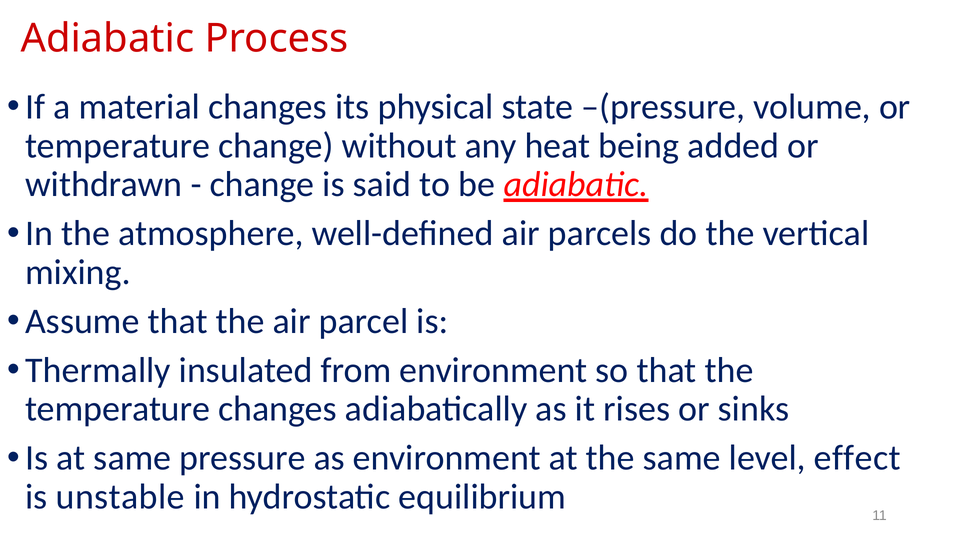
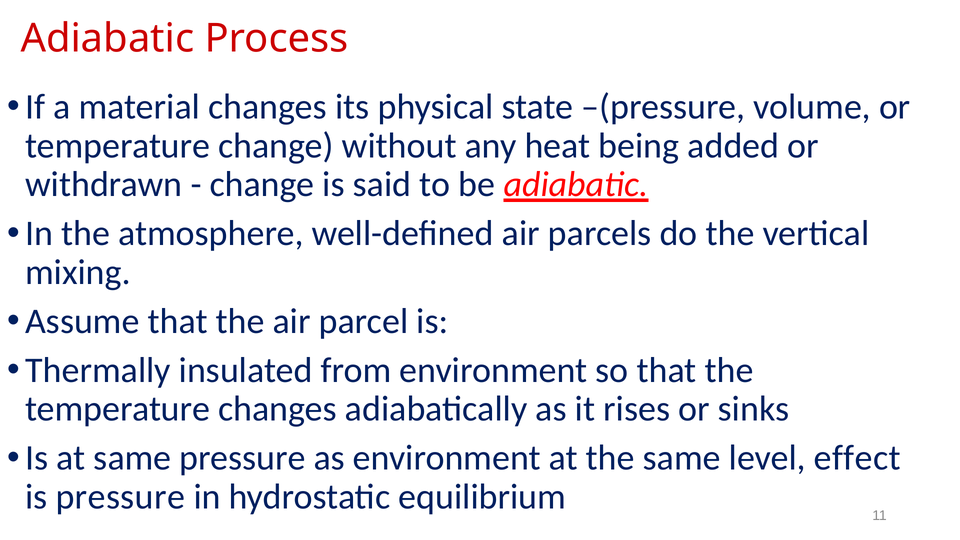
is unstable: unstable -> pressure
